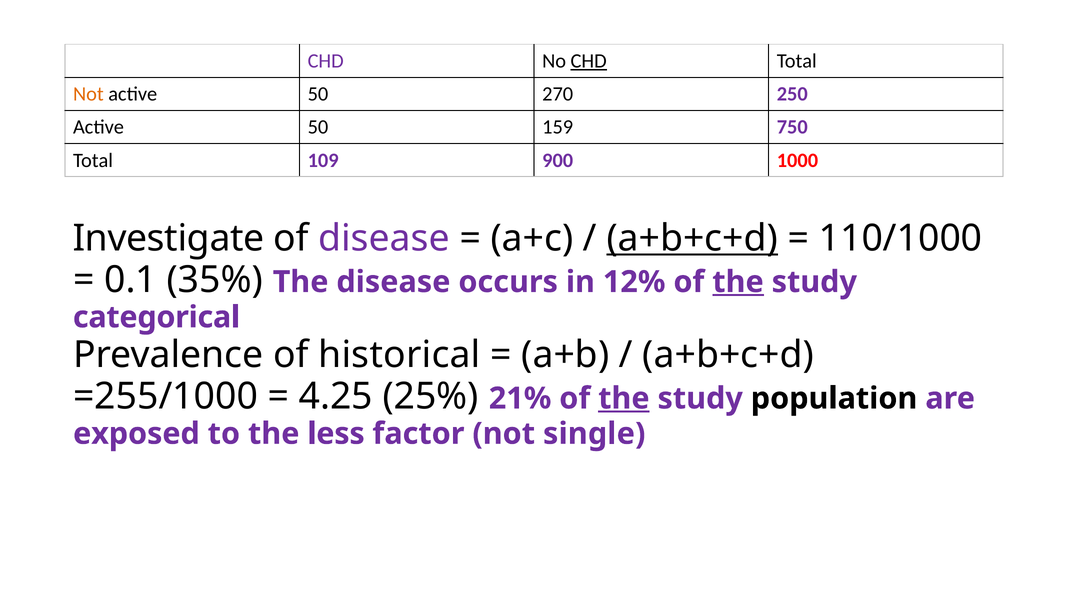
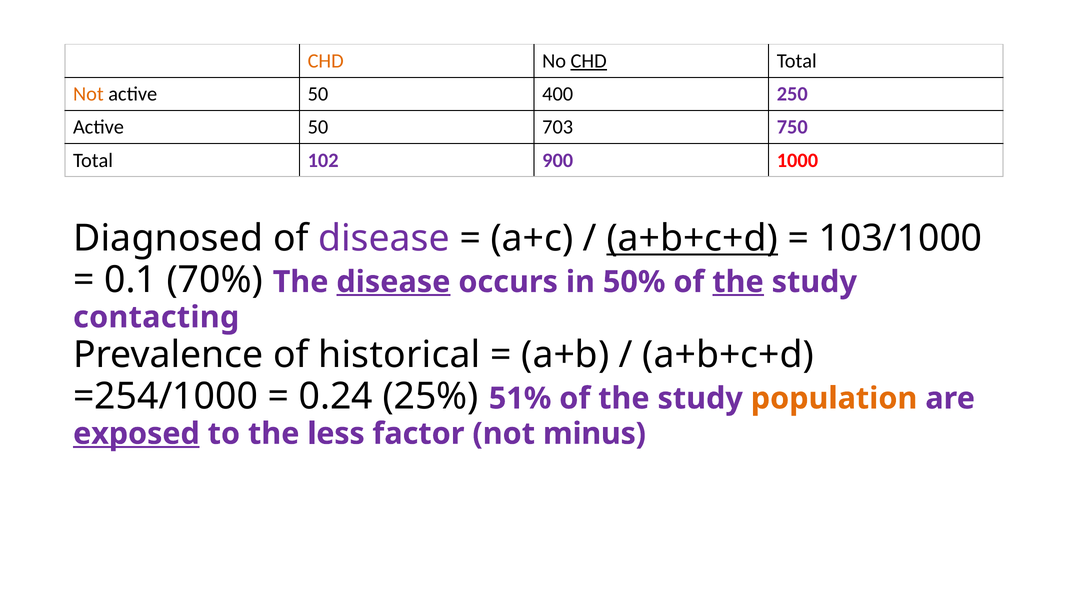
CHD at (326, 61) colour: purple -> orange
270: 270 -> 400
159: 159 -> 703
109: 109 -> 102
Investigate: Investigate -> Diagnosed
110/1000: 110/1000 -> 103/1000
35%: 35% -> 70%
disease at (393, 282) underline: none -> present
12%: 12% -> 50%
categorical: categorical -> contacting
=255/1000: =255/1000 -> =254/1000
4.25: 4.25 -> 0.24
21%: 21% -> 51%
the at (624, 398) underline: present -> none
population colour: black -> orange
exposed underline: none -> present
single: single -> minus
